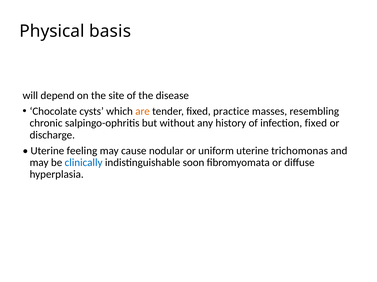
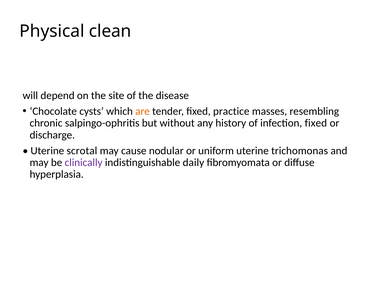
basis: basis -> clean
feeling: feeling -> scrotal
clinically colour: blue -> purple
soon: soon -> daily
